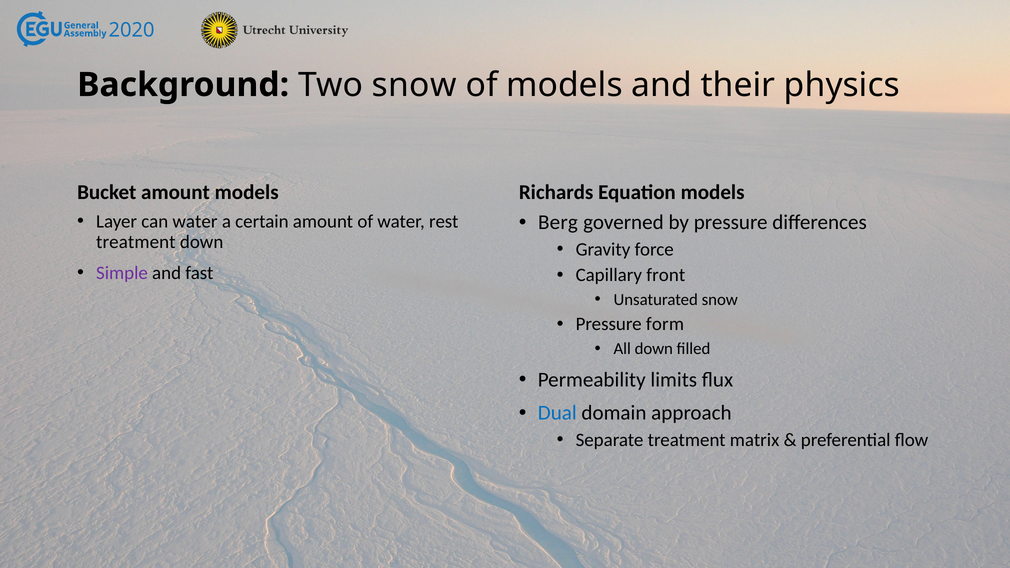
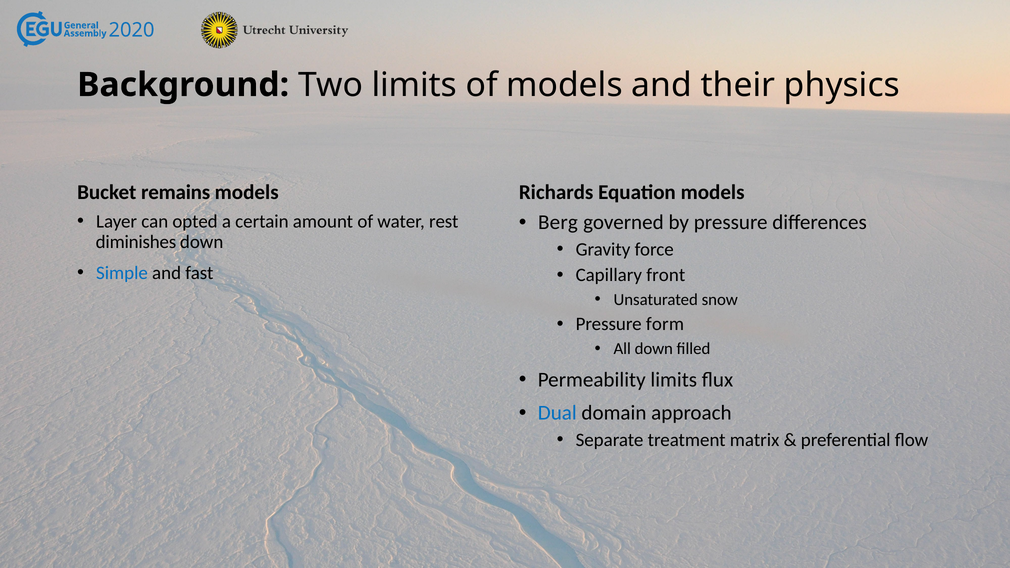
Two snow: snow -> limits
Bucket amount: amount -> remains
can water: water -> opted
treatment at (136, 242): treatment -> diminishes
Simple colour: purple -> blue
